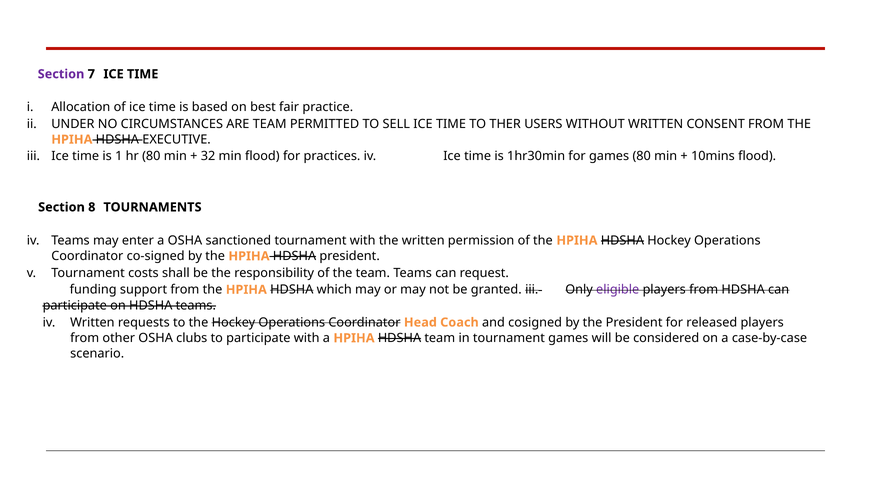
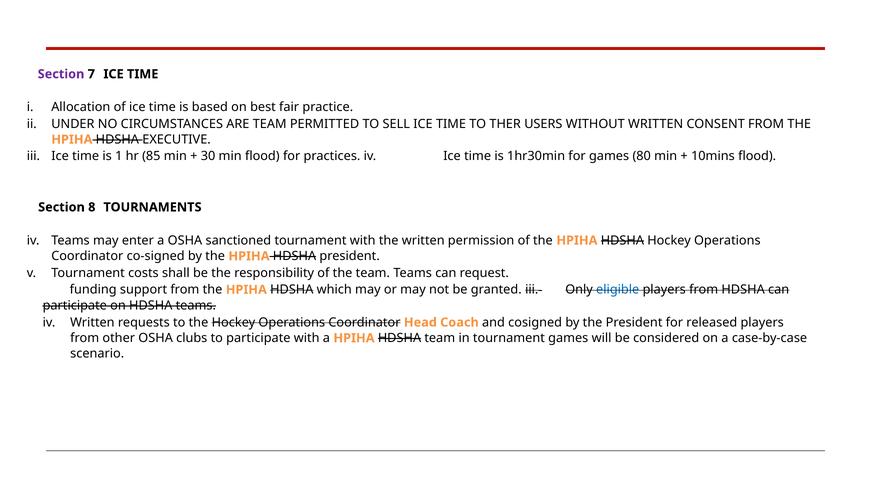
hr 80: 80 -> 85
32: 32 -> 30
eligible colour: purple -> blue
